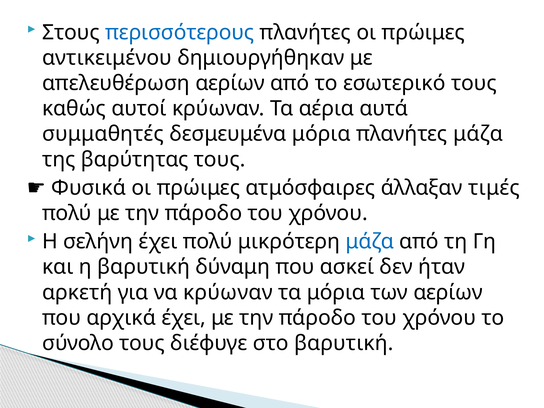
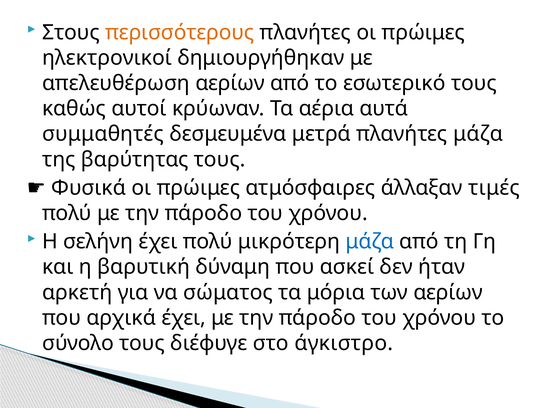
περισσότερους colour: blue -> orange
αντικειμένου: αντικειμένου -> ηλεκτρονικοί
δεσμευμένα μόρια: μόρια -> μετρά
να κρύωναν: κρύωναν -> σώματος
στο βαρυτική: βαρυτική -> άγκιστρο
